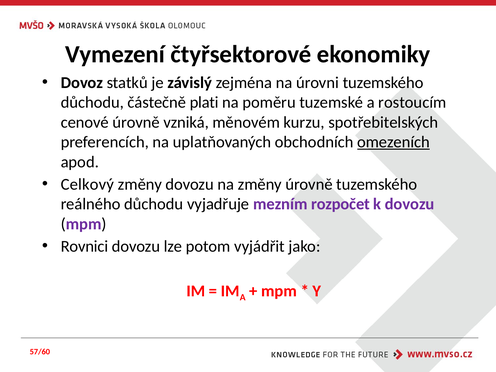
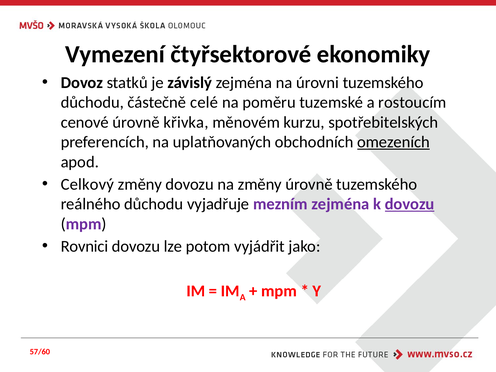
plati: plati -> celé
vzniká: vzniká -> křivka
mezním rozpočet: rozpočet -> zejména
dovozu at (410, 204) underline: none -> present
